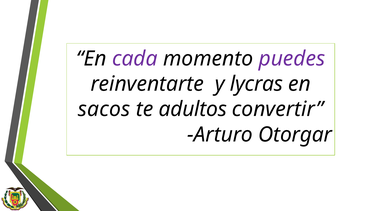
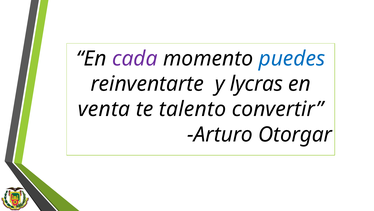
puedes colour: purple -> blue
sacos: sacos -> venta
adultos: adultos -> talento
